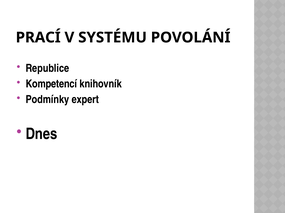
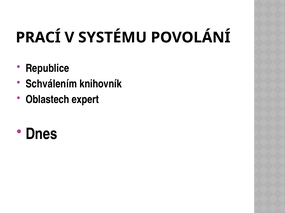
Kompetencí: Kompetencí -> Schválením
Podmínky: Podmínky -> Oblastech
